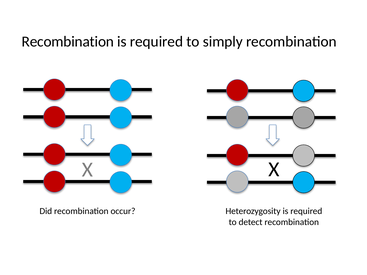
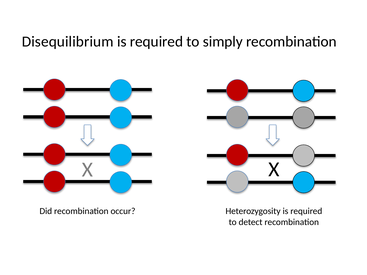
Recombination at (68, 42): Recombination -> Disequilibrium
